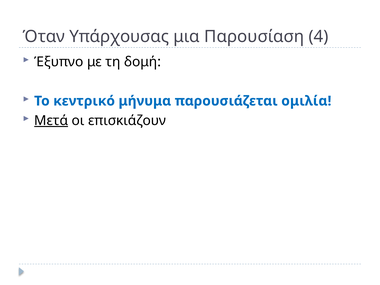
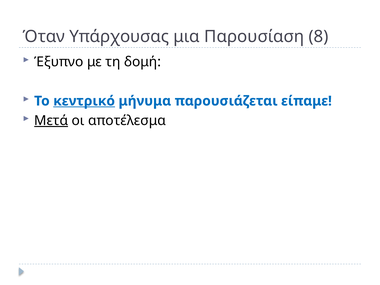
4: 4 -> 8
κεντρικό underline: none -> present
ομιλία: ομιλία -> είπαμε
επισκιάζουν: επισκιάζουν -> αποτέλεσμα
